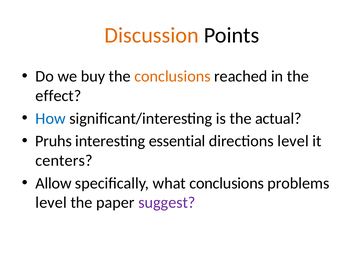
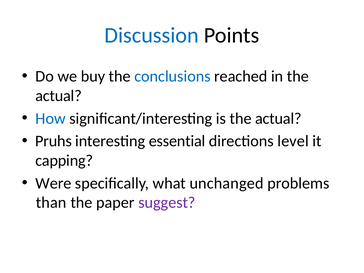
Discussion colour: orange -> blue
conclusions at (172, 76) colour: orange -> blue
effect at (58, 96): effect -> actual
centers: centers -> capping
Allow: Allow -> Were
what conclusions: conclusions -> unchanged
level at (51, 203): level -> than
